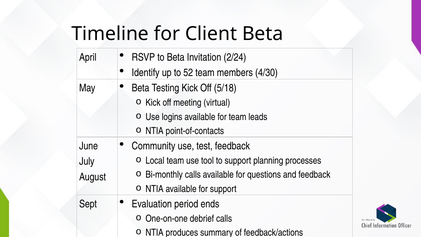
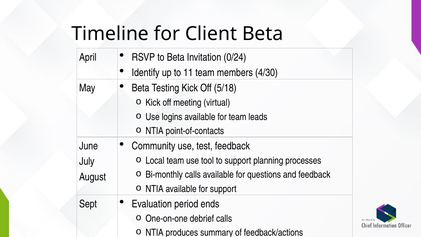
2/24: 2/24 -> 0/24
52: 52 -> 11
